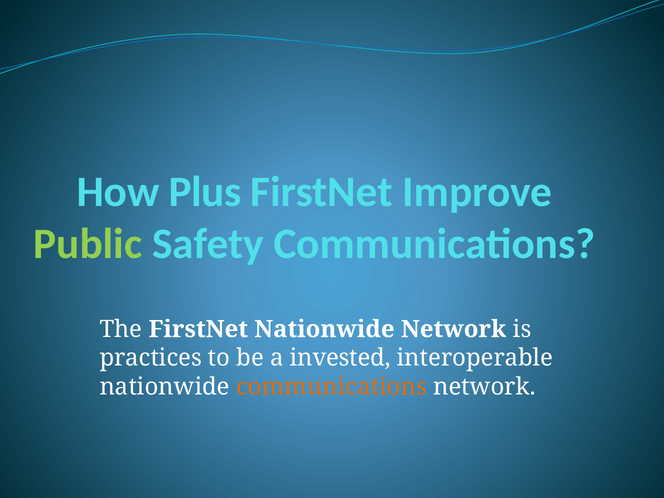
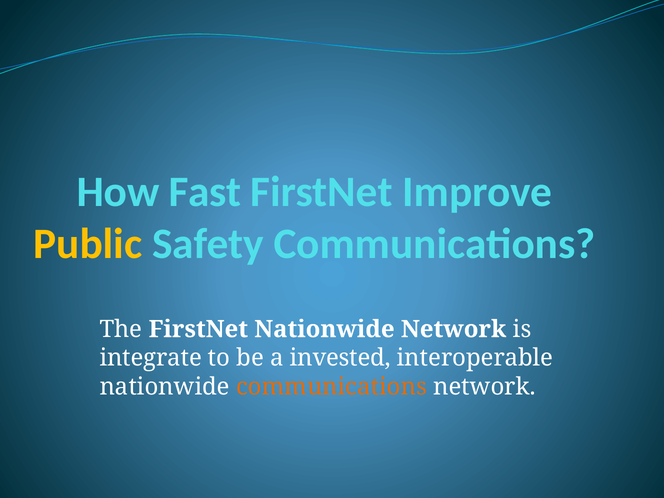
Plus: Plus -> Fast
Public colour: light green -> yellow
practices: practices -> integrate
